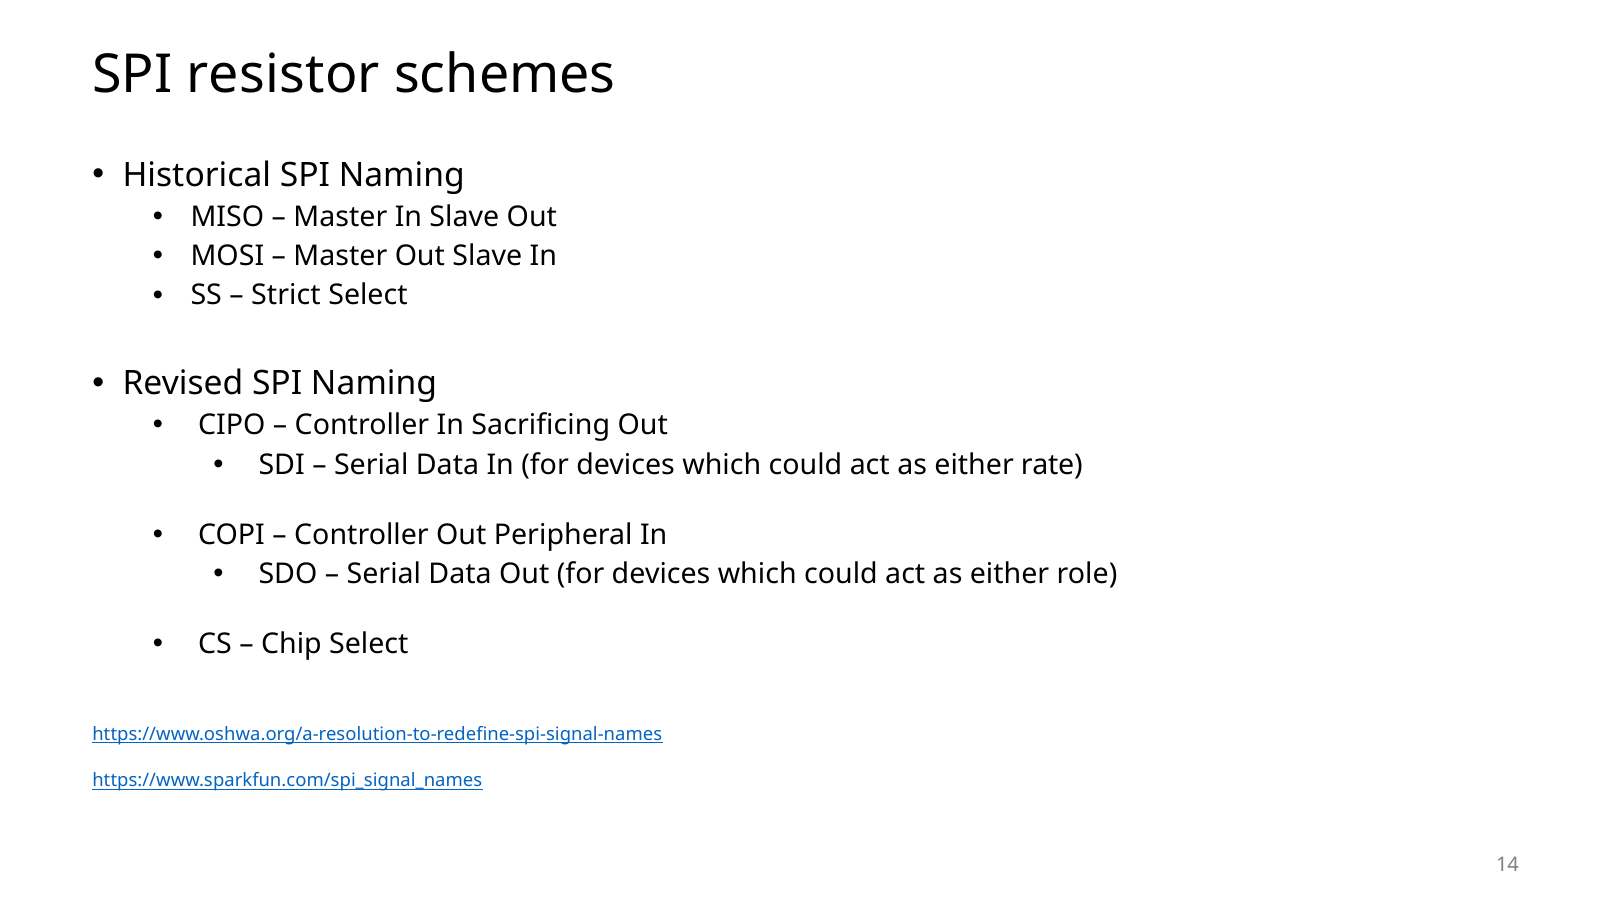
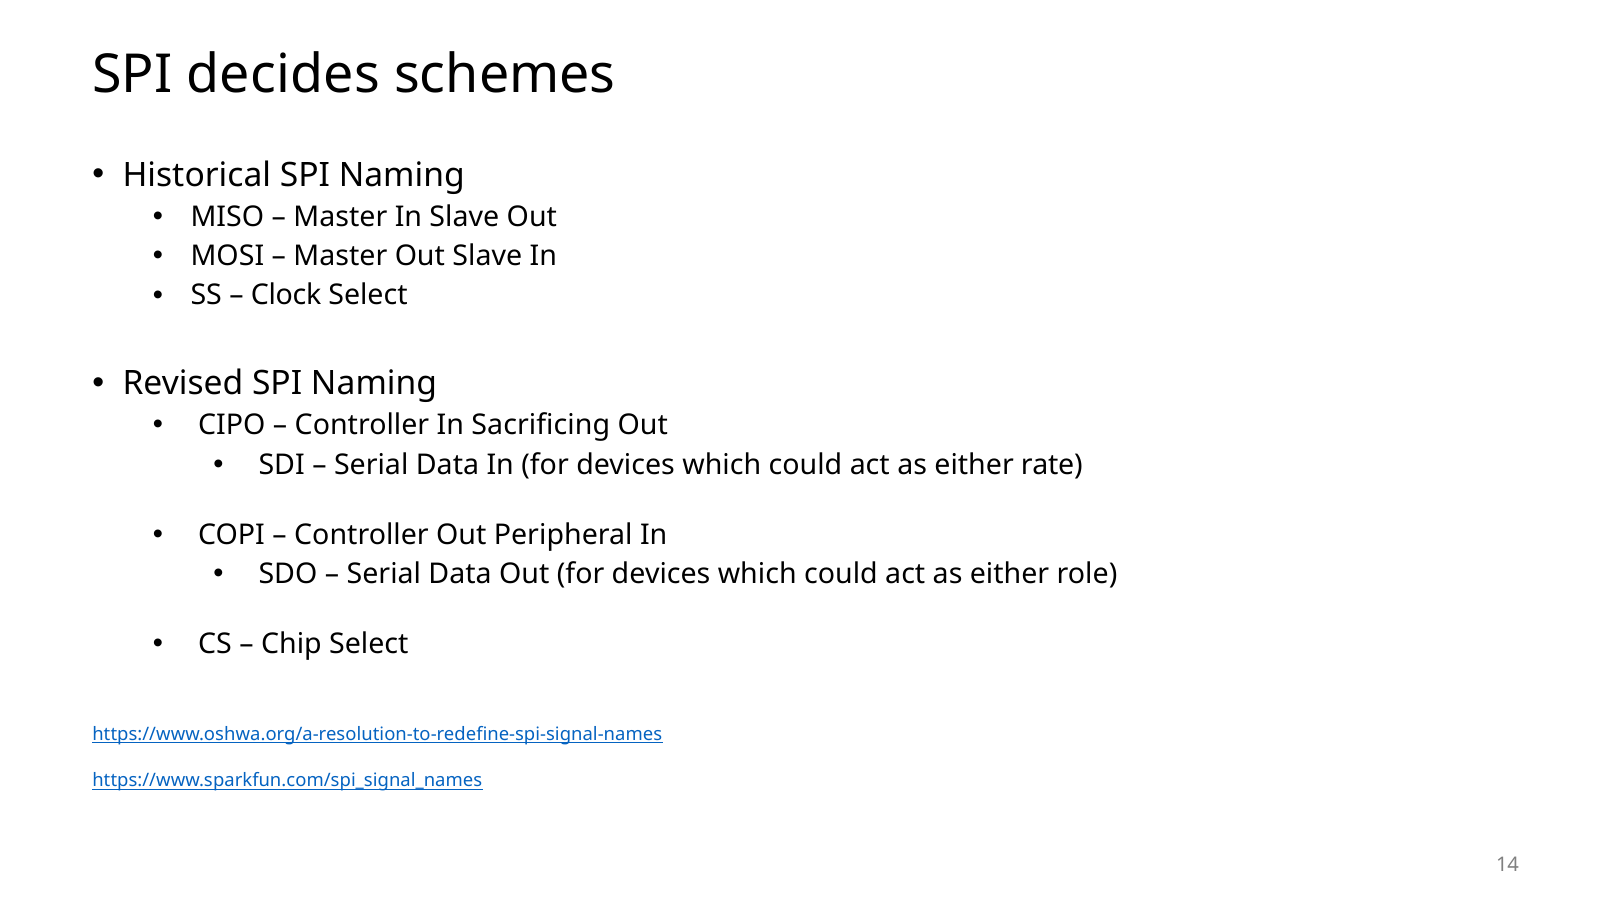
resistor: resistor -> decides
Strict: Strict -> Clock
